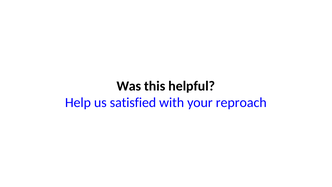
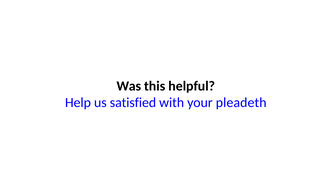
reproach: reproach -> pleadeth
